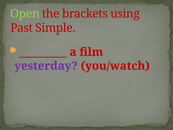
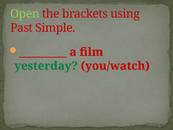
yesterday colour: purple -> green
